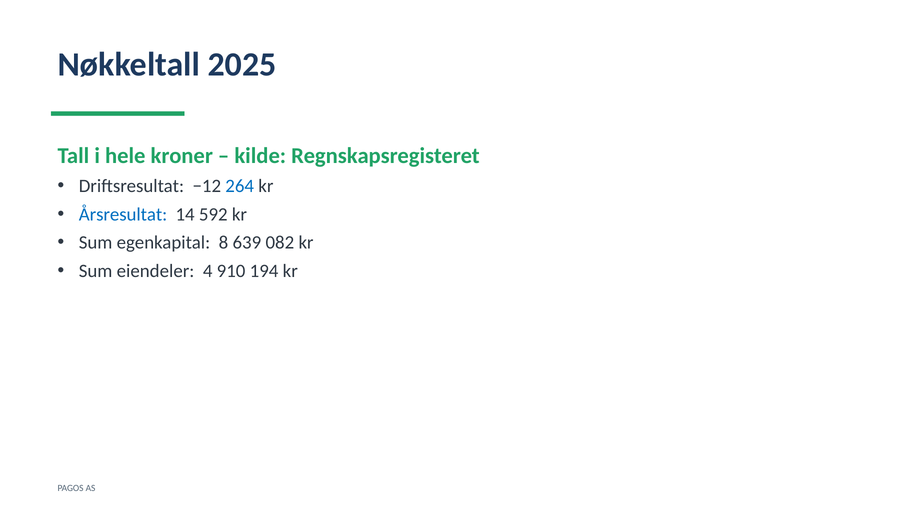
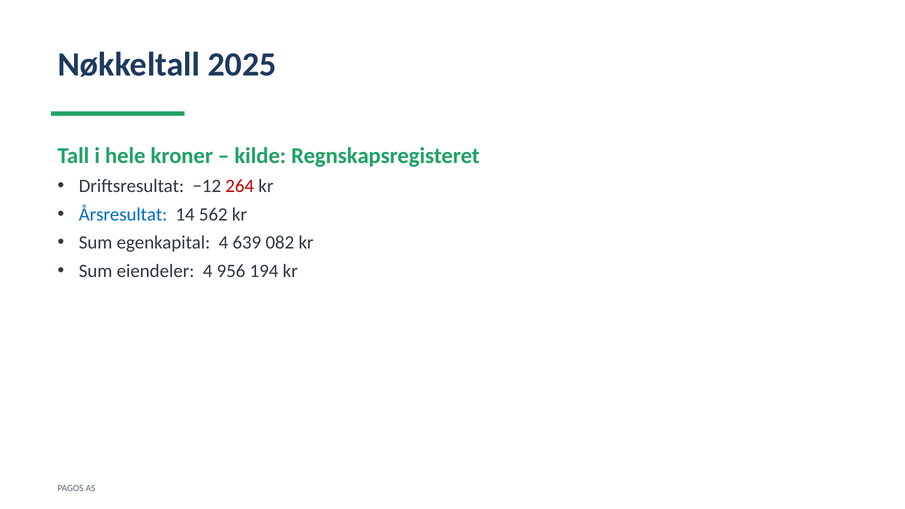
264 colour: blue -> red
592: 592 -> 562
egenkapital 8: 8 -> 4
910: 910 -> 956
